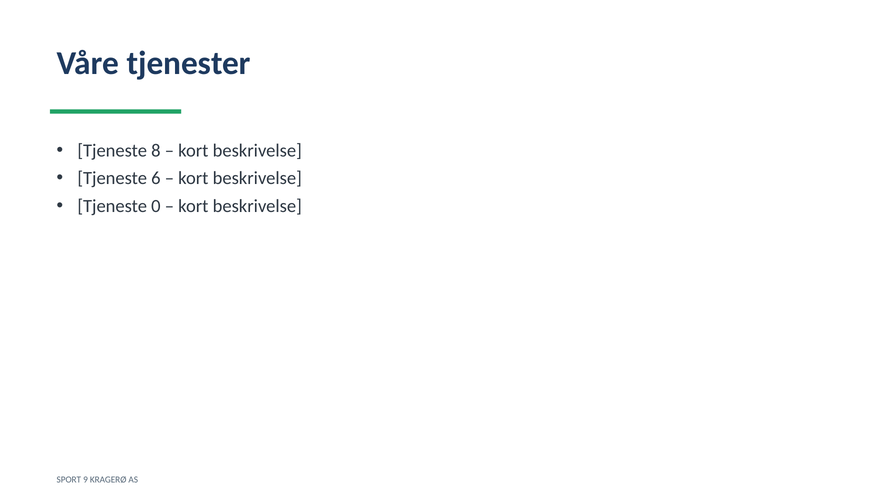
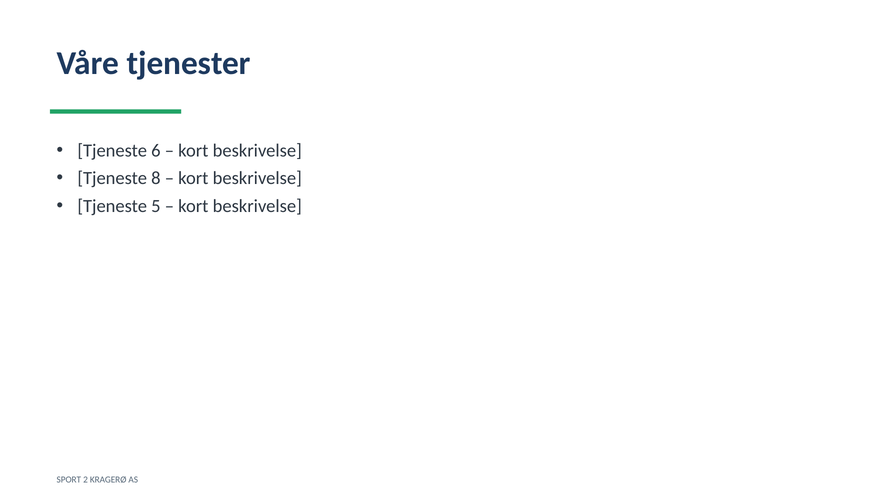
8: 8 -> 6
6: 6 -> 8
0: 0 -> 5
9: 9 -> 2
